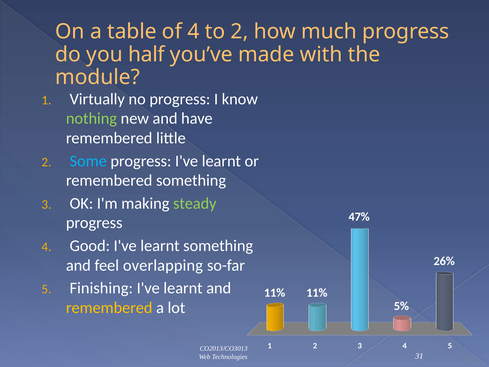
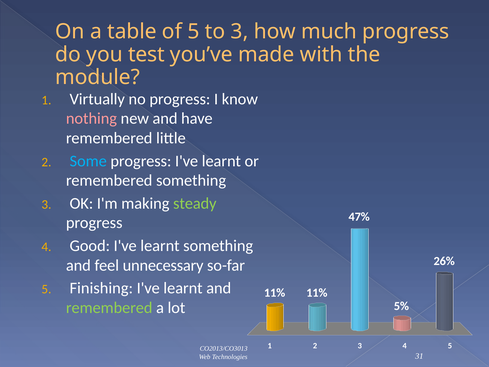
of 4: 4 -> 5
to 2: 2 -> 3
half: half -> test
nothing colour: light green -> pink
overlapping: overlapping -> unnecessary
remembered at (109, 308) colour: yellow -> light green
